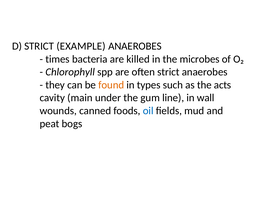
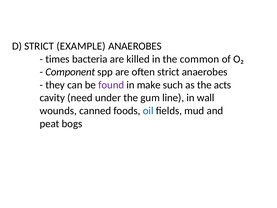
microbes: microbes -> common
Chlorophyll: Chlorophyll -> Component
found colour: orange -> purple
types: types -> make
main: main -> need
